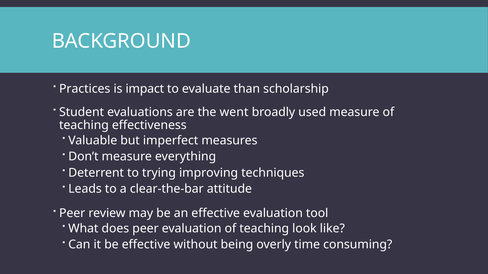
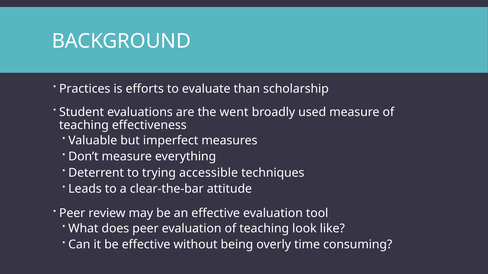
impact: impact -> efforts
improving: improving -> accessible
